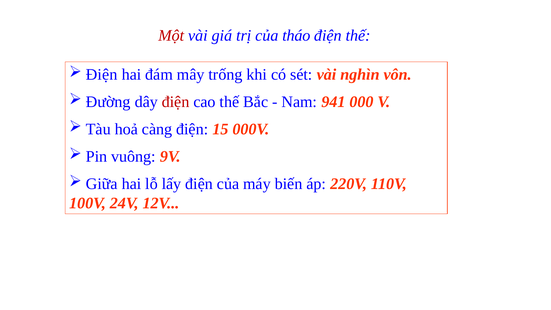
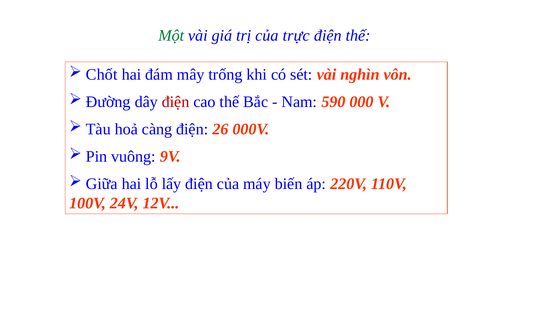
Một colour: red -> green
tháo: tháo -> trực
Điện at (102, 75): Điện -> Chốt
941: 941 -> 590
15: 15 -> 26
